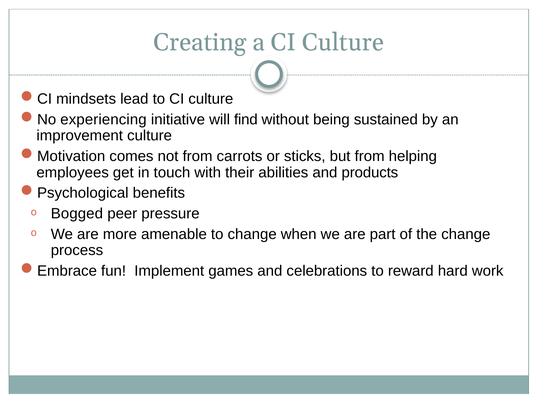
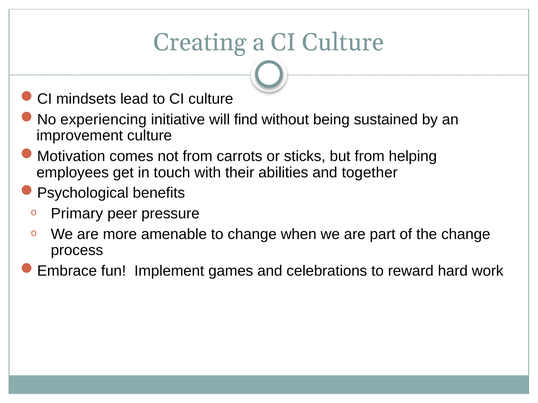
products: products -> together
Bogged: Bogged -> Primary
